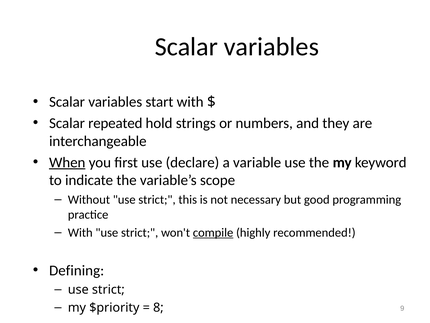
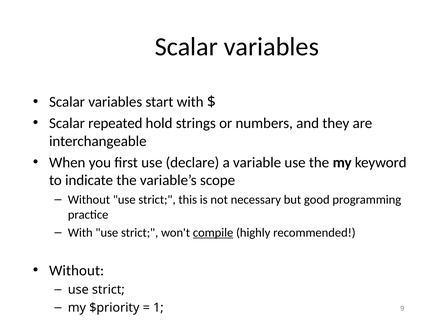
When underline: present -> none
Defining at (77, 270): Defining -> Without
8: 8 -> 1
